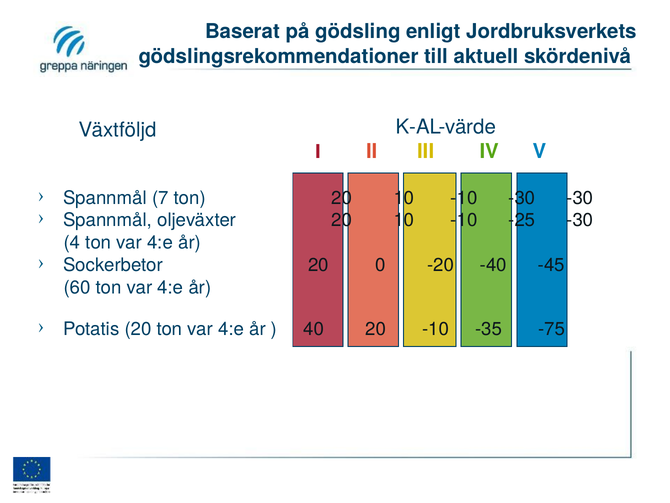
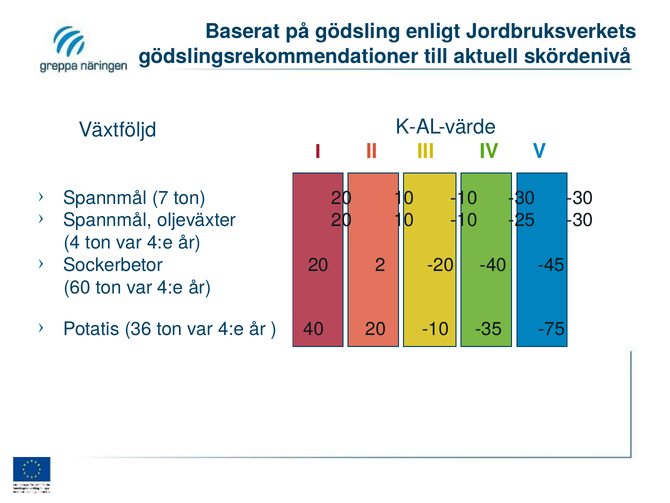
0: 0 -> 2
Potatis 20: 20 -> 36
